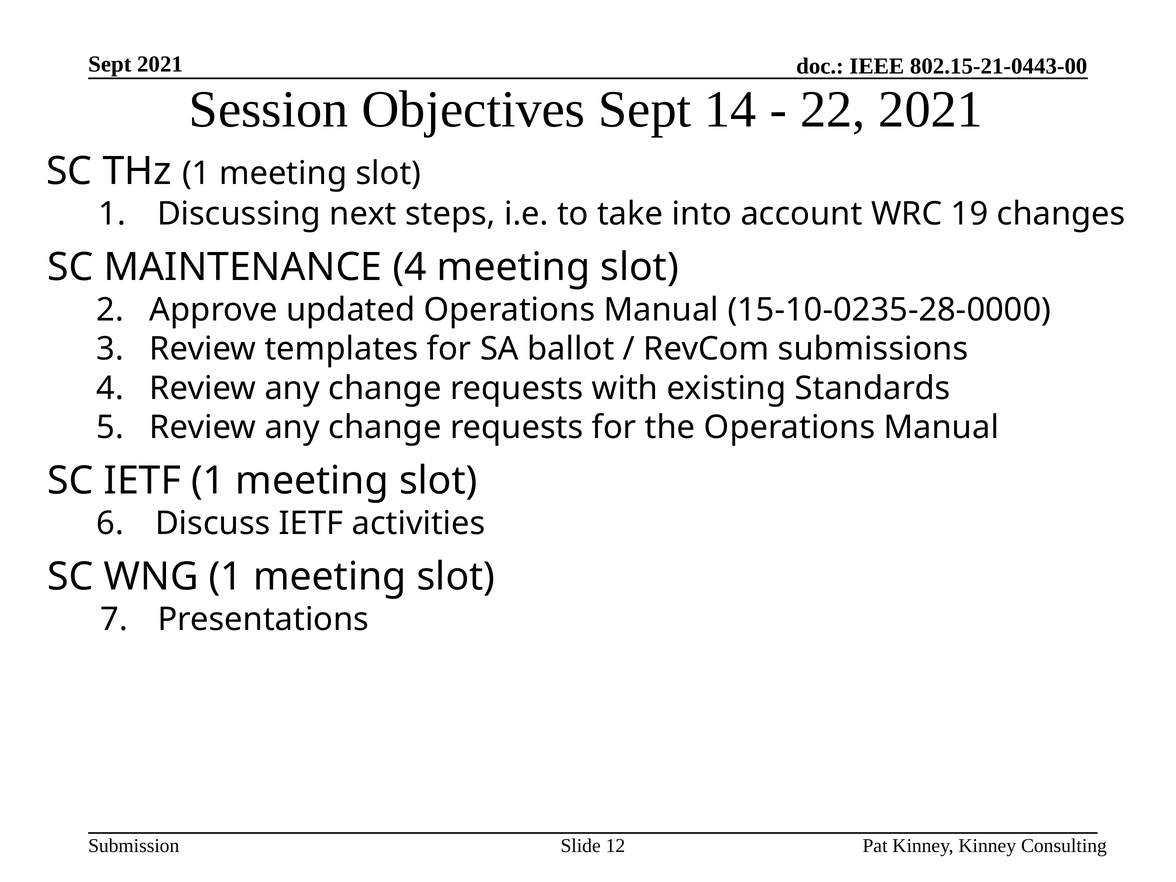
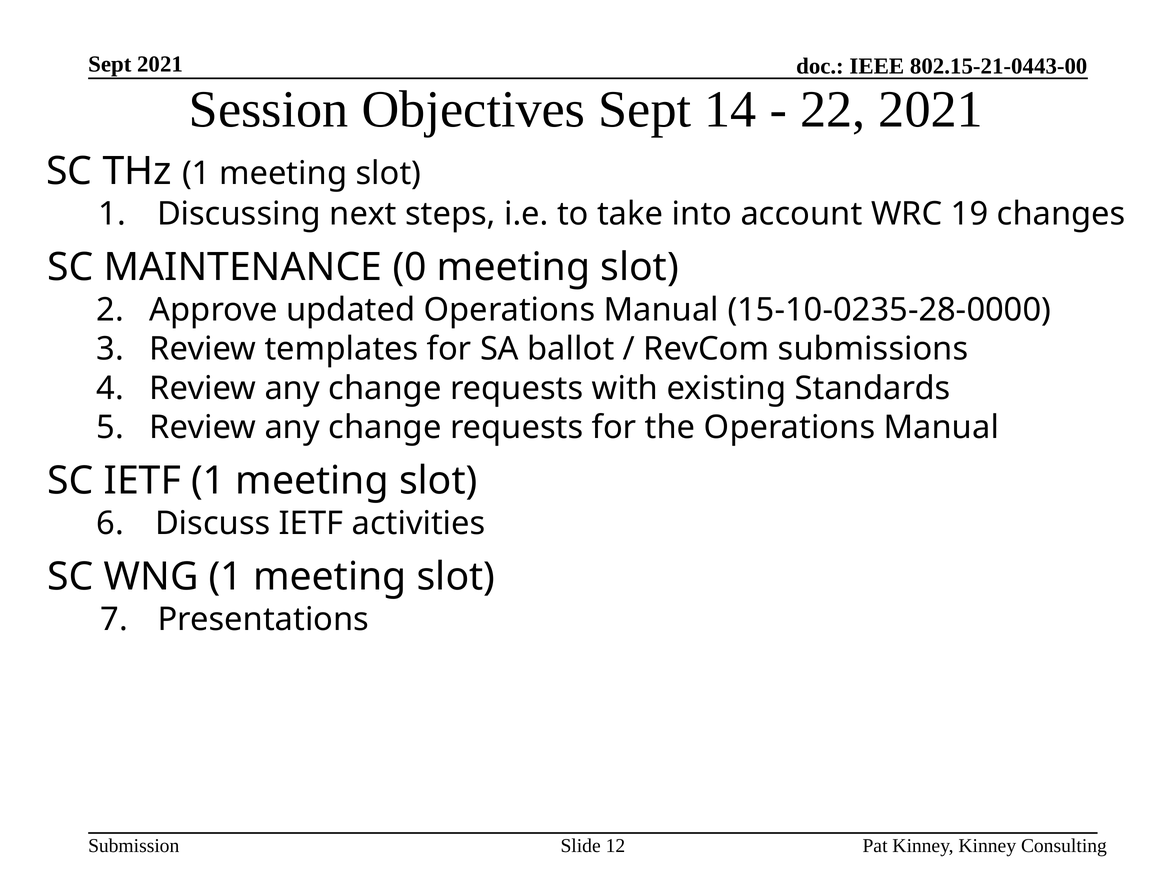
MAINTENANCE 4: 4 -> 0
